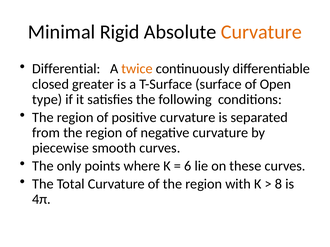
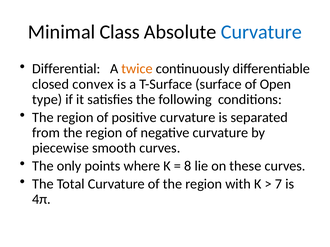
Rigid: Rigid -> Class
Curvature at (261, 32) colour: orange -> blue
greater: greater -> convex
6: 6 -> 8
8: 8 -> 7
